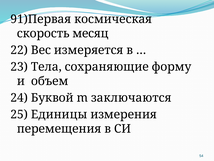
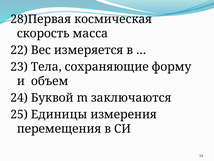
91)Первая: 91)Первая -> 28)Первая
месяц: месяц -> масса
